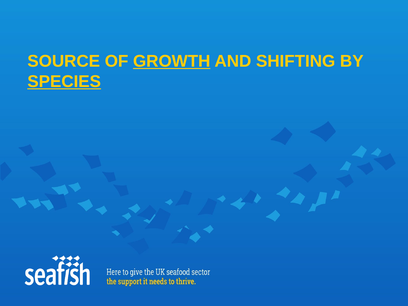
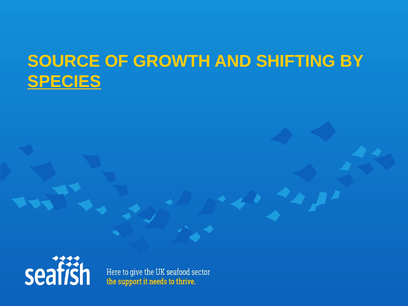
GROWTH underline: present -> none
